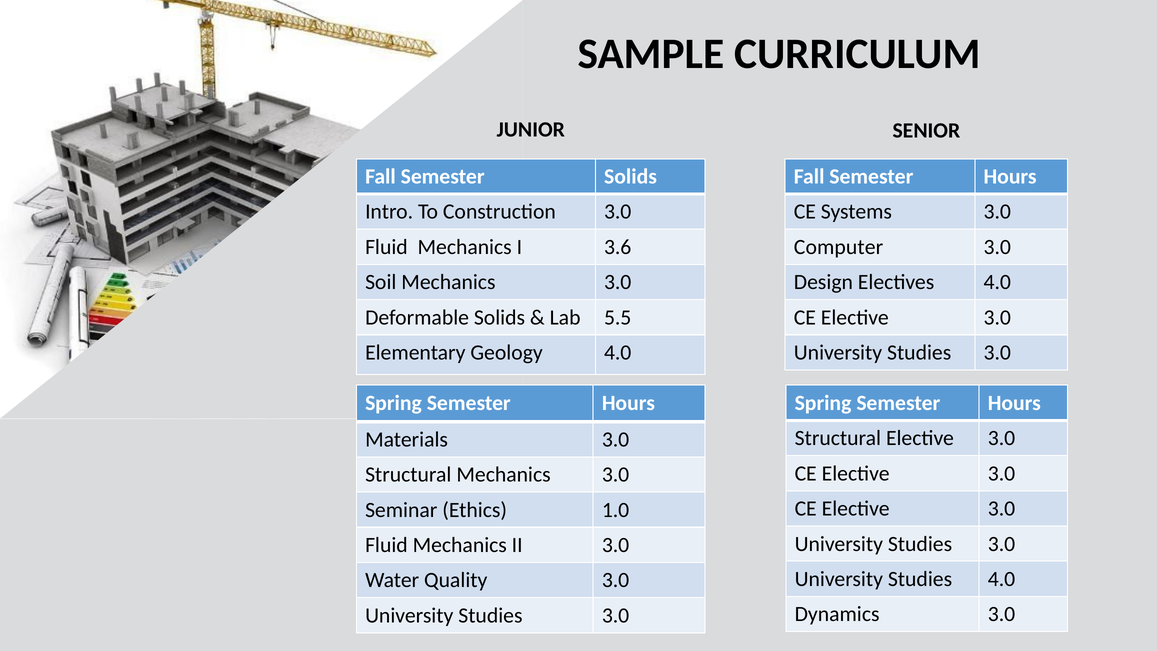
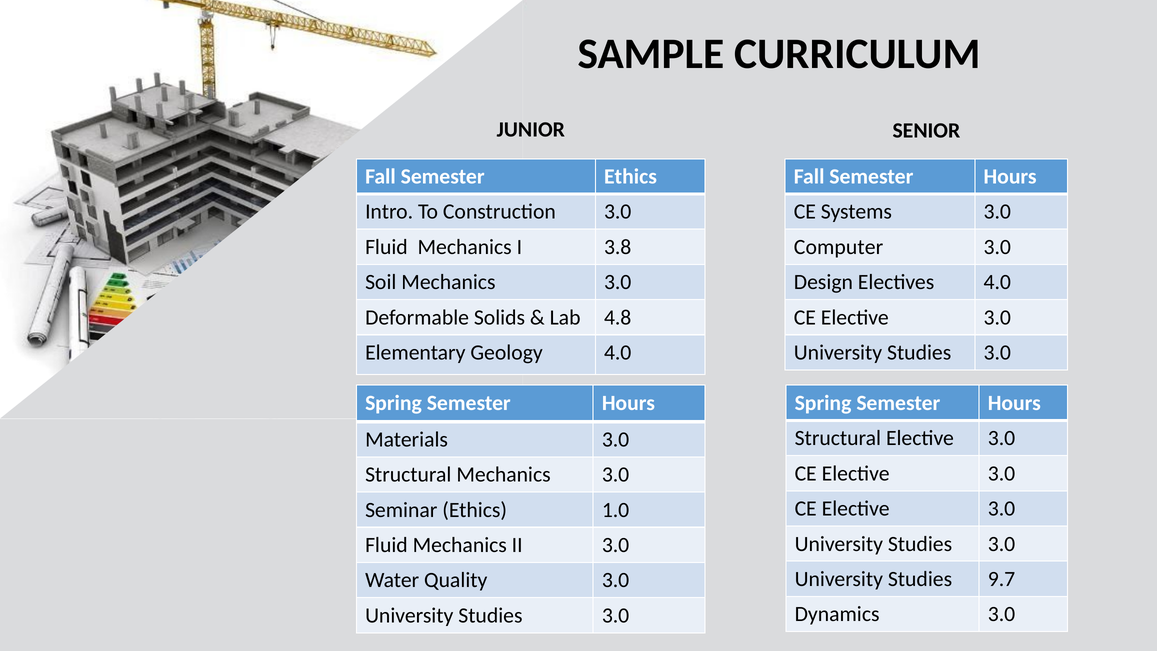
Semester Solids: Solids -> Ethics
3.6: 3.6 -> 3.8
5.5: 5.5 -> 4.8
Studies 4.0: 4.0 -> 9.7
